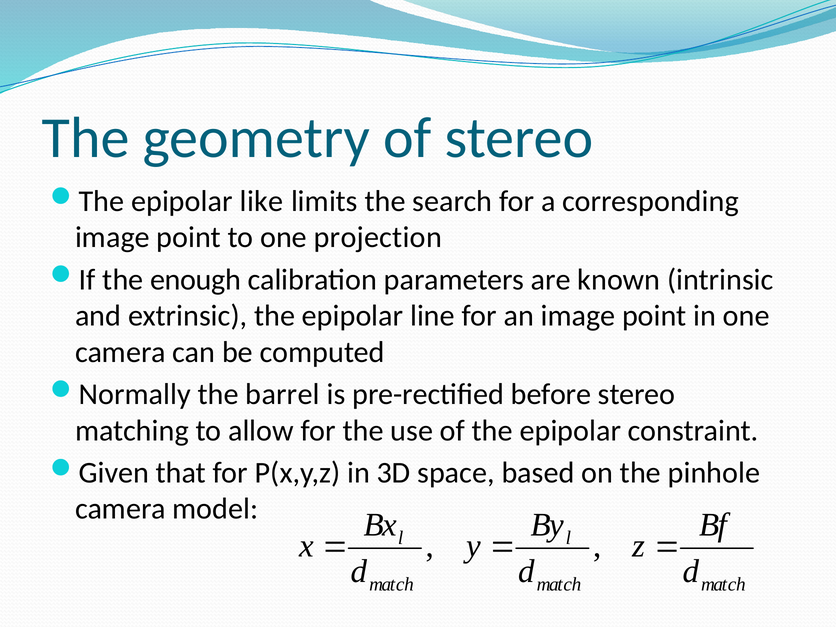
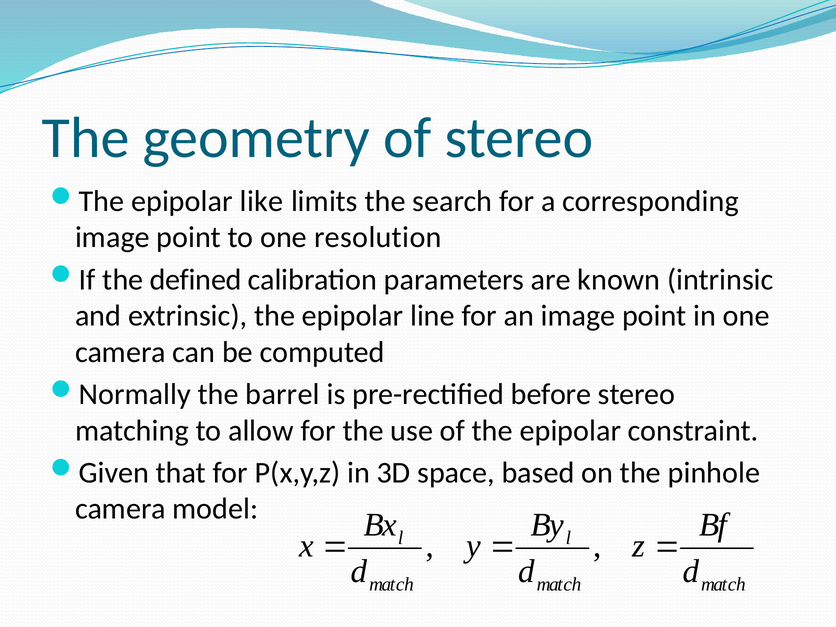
projection: projection -> resolution
enough: enough -> defined
